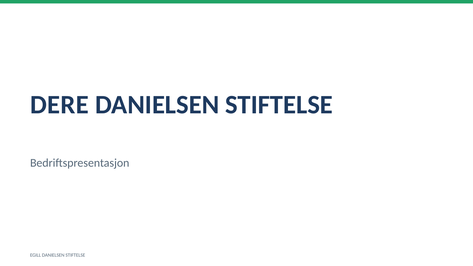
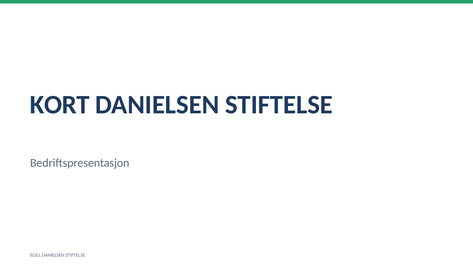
DERE: DERE -> KORT
